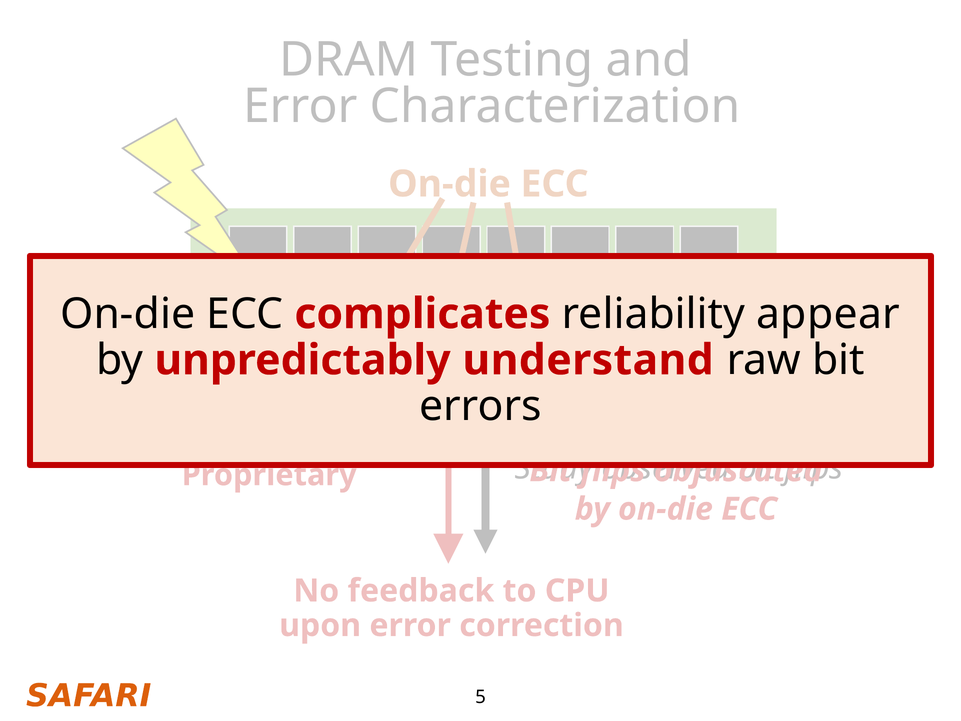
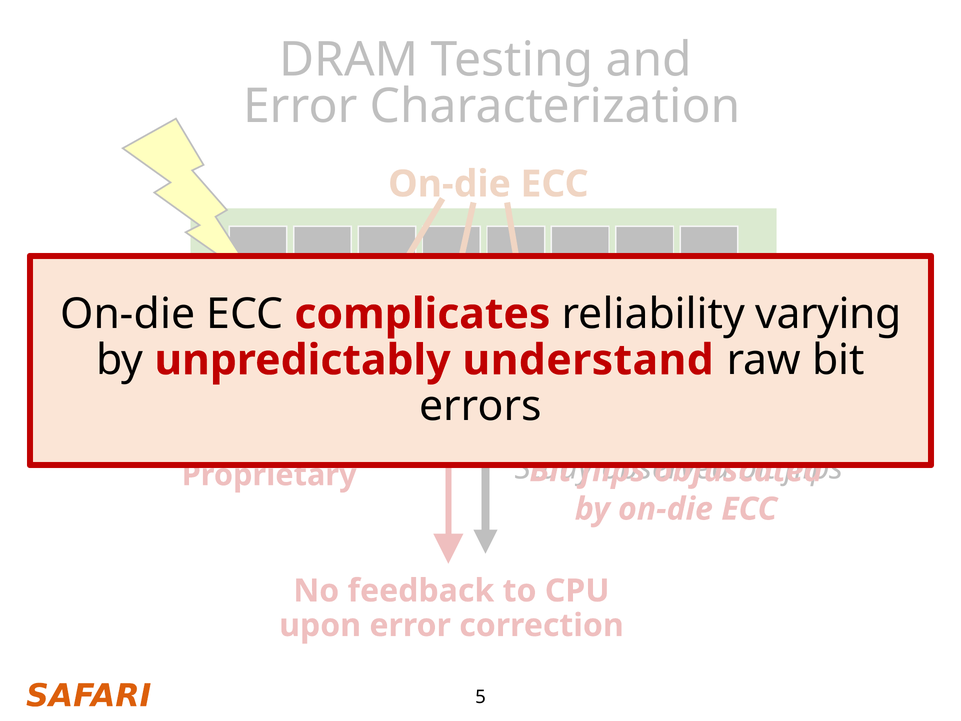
appear: appear -> varying
